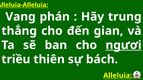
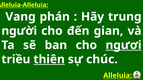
thẳng: thẳng -> người
thiên underline: none -> present
bách: bách -> chúc
